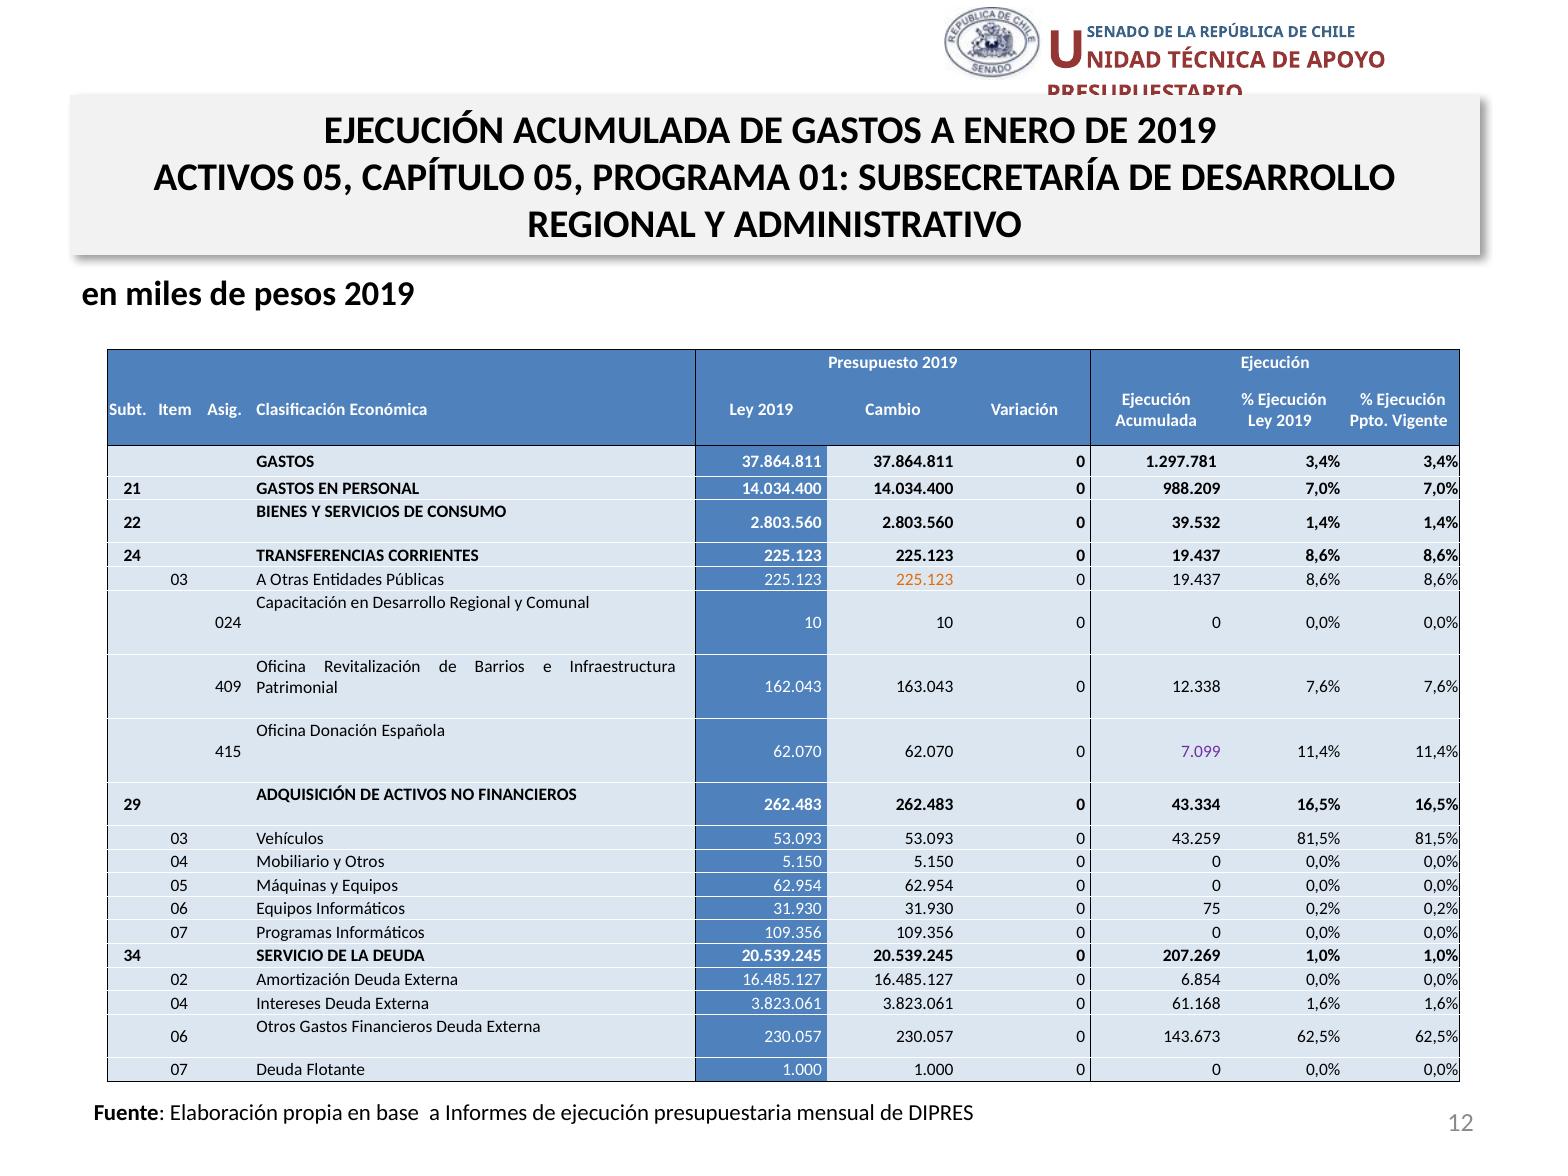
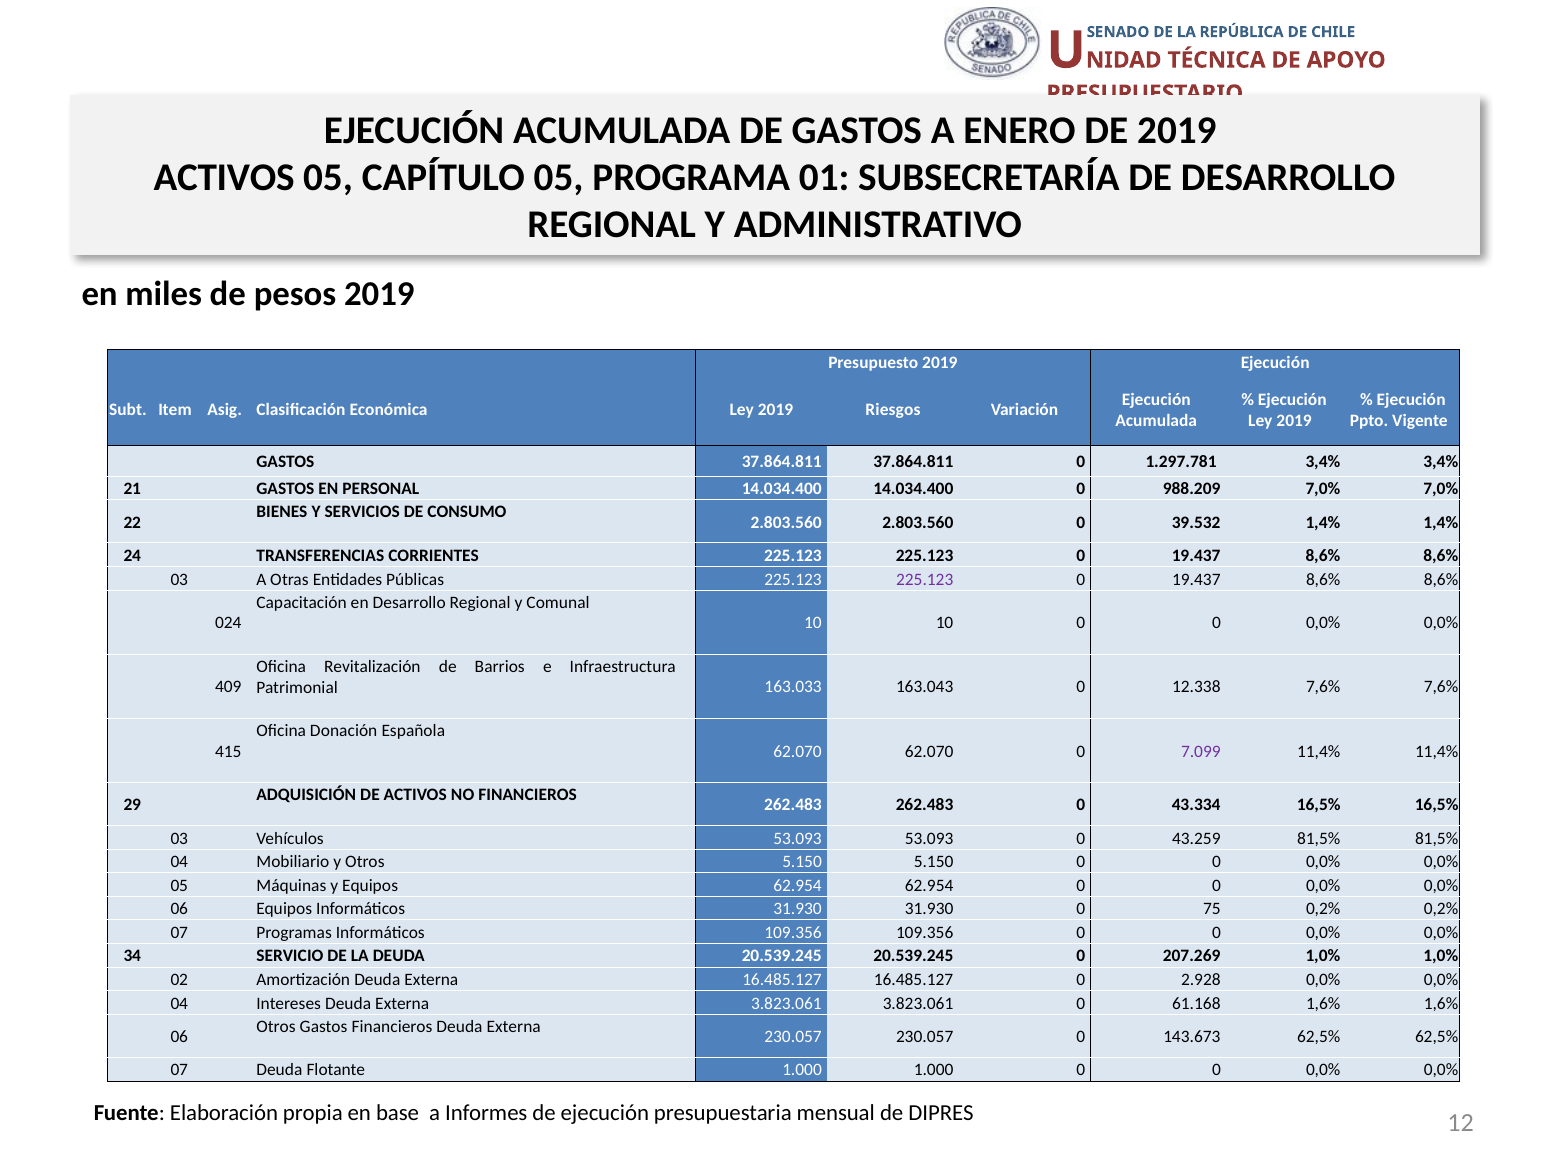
Cambio: Cambio -> Riesgos
225.123 at (925, 579) colour: orange -> purple
162.043: 162.043 -> 163.033
6.854: 6.854 -> 2.928
